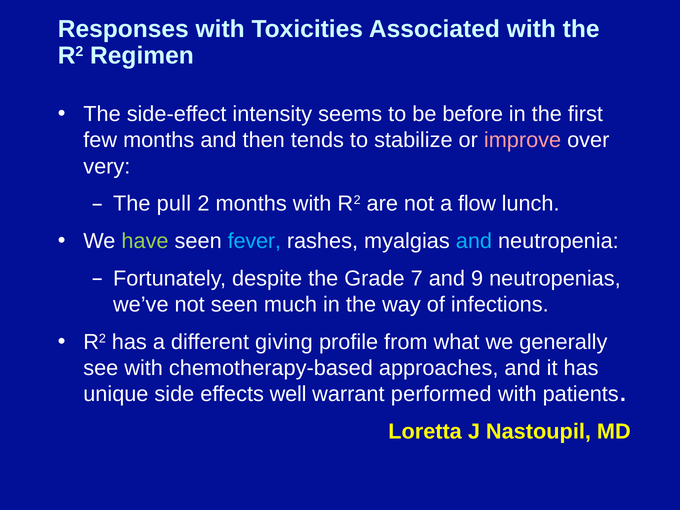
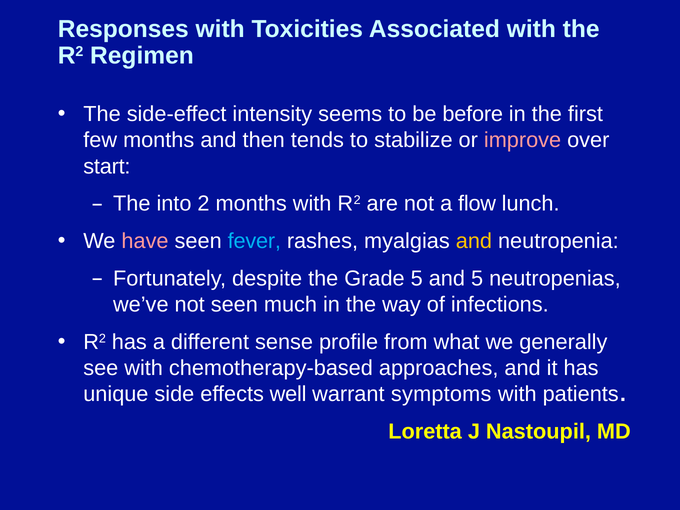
very: very -> start
pull: pull -> into
have colour: light green -> pink
and at (474, 241) colour: light blue -> yellow
Grade 7: 7 -> 5
and 9: 9 -> 5
giving: giving -> sense
performed: performed -> symptoms
